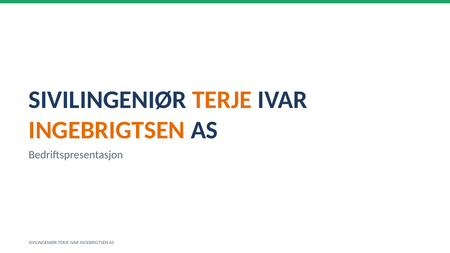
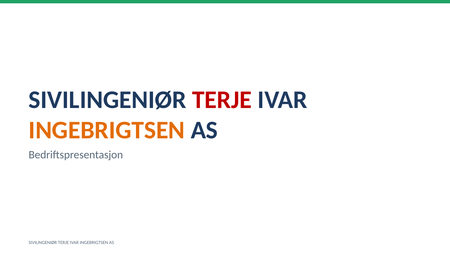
TERJE at (222, 100) colour: orange -> red
